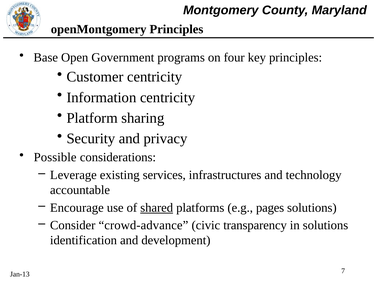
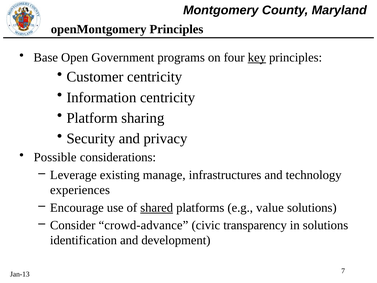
key underline: none -> present
services: services -> manage
accountable: accountable -> experiences
pages: pages -> value
